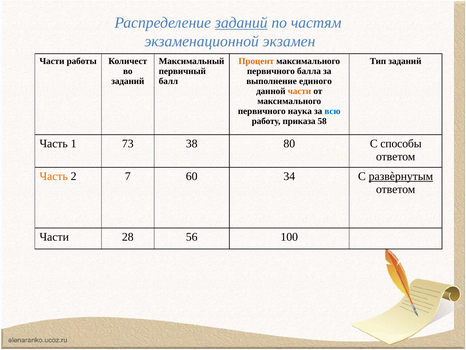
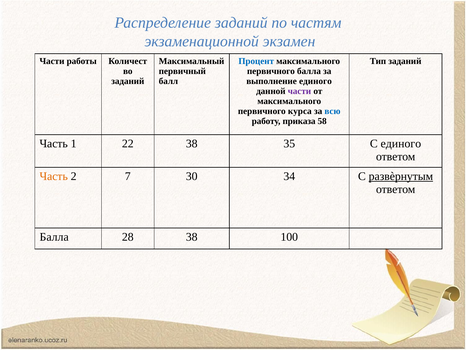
заданий at (241, 23) underline: present -> none
Процент colour: orange -> blue
части at (299, 91) colour: orange -> purple
наука: наука -> курса
73: 73 -> 22
80: 80 -> 35
С способы: способы -> единого
60: 60 -> 30
Части at (54, 237): Части -> Балла
28 56: 56 -> 38
